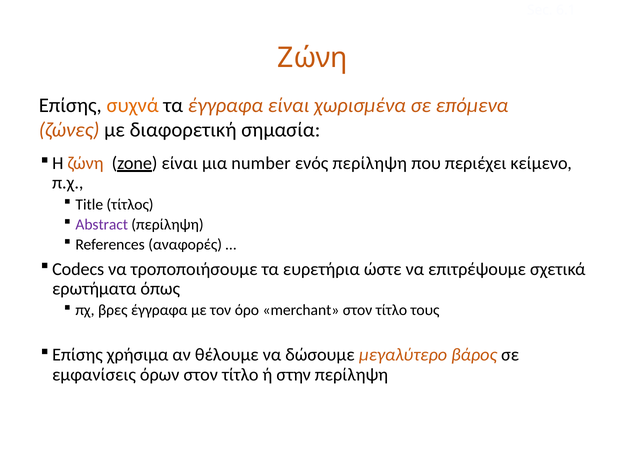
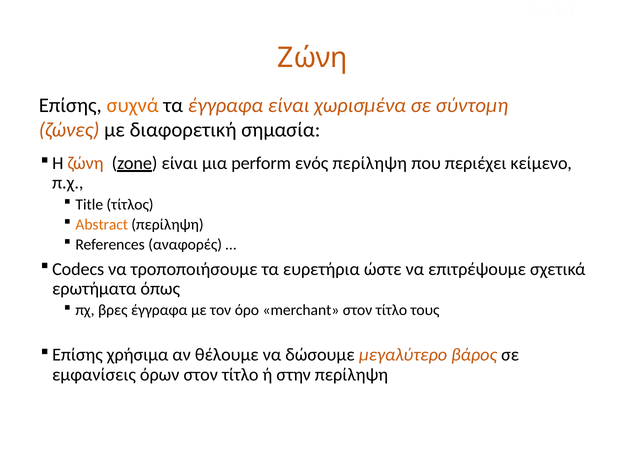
επόμενα: επόμενα -> σύντομη
number: number -> perform
Abstract colour: purple -> orange
